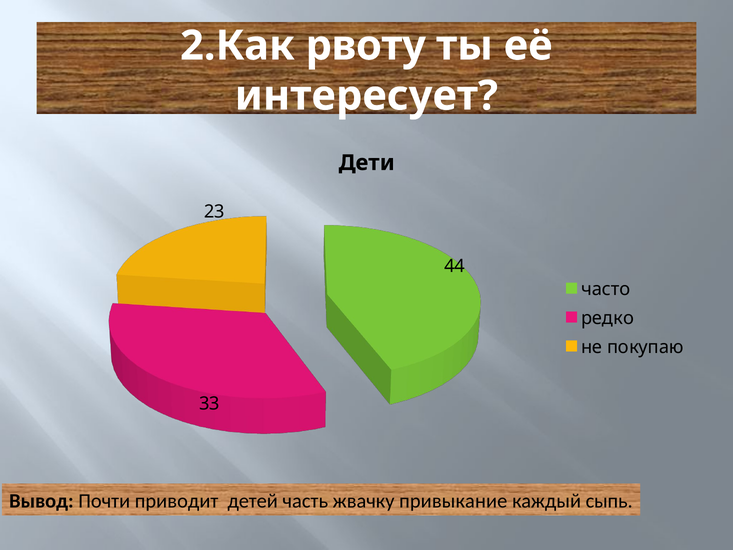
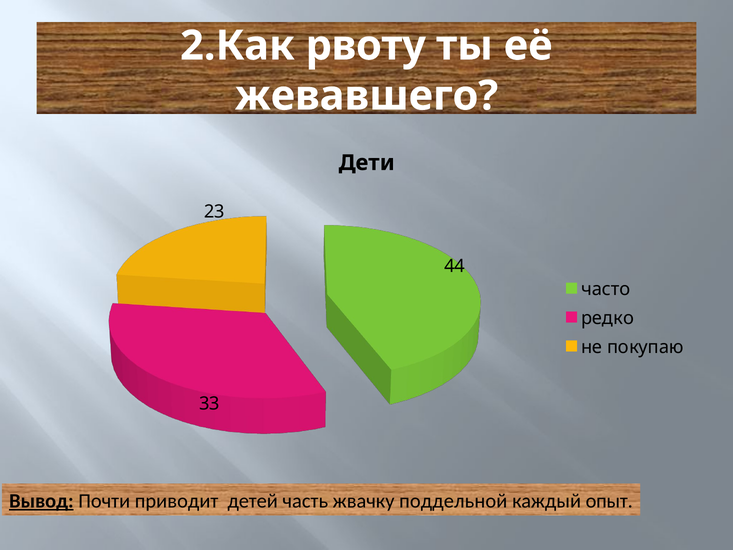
интересует: интересует -> жевавшего
Вывод underline: none -> present
привыкание: привыкание -> поддельной
сыпь: сыпь -> опыт
